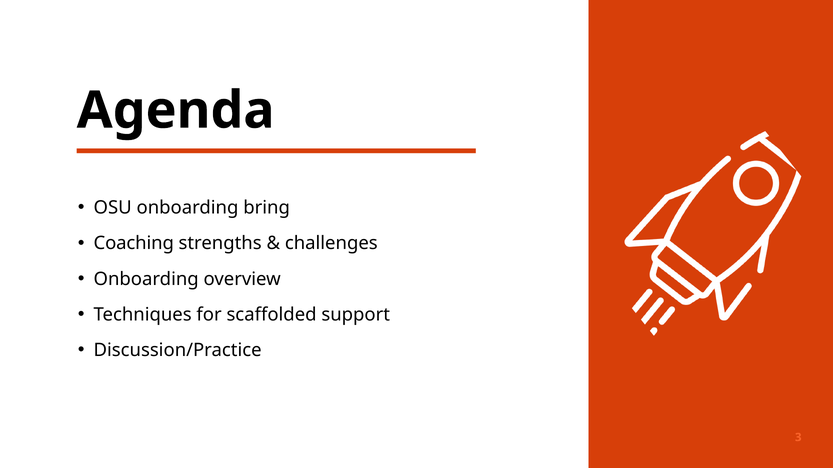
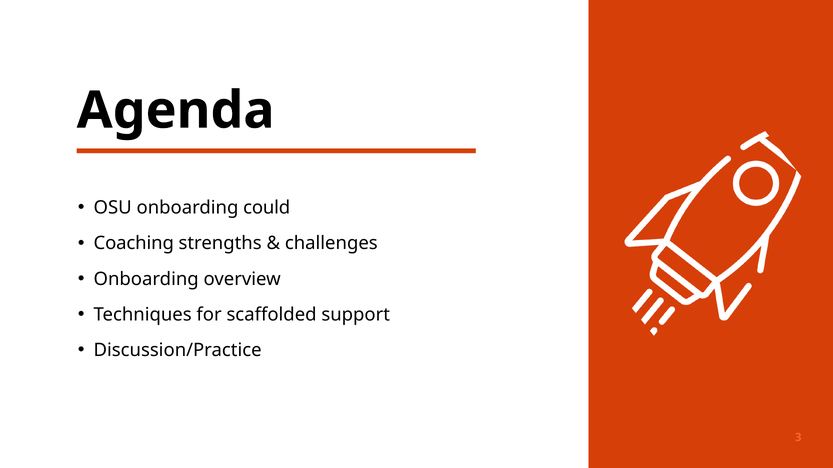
bring: bring -> could
